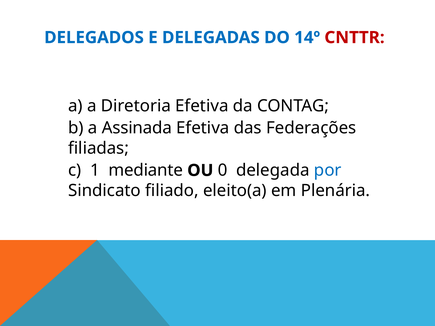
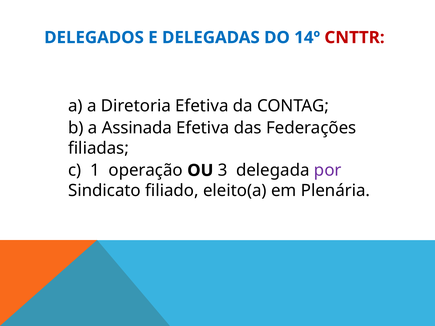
mediante: mediante -> operação
0: 0 -> 3
por colour: blue -> purple
